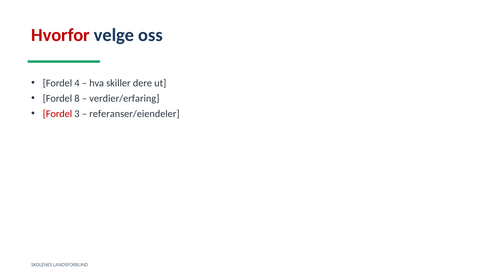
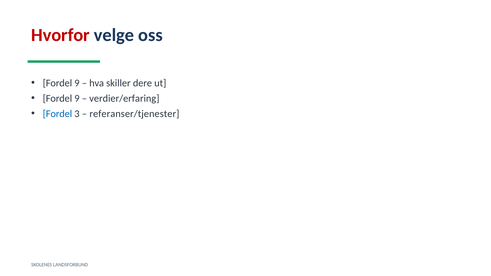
4 at (77, 83): 4 -> 9
8 at (77, 99): 8 -> 9
Fordel at (57, 114) colour: red -> blue
referanser/eiendeler: referanser/eiendeler -> referanser/tjenester
